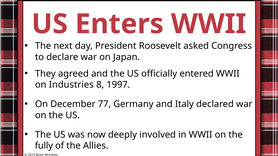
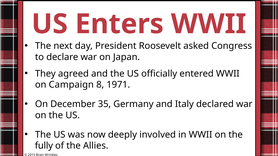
Industries: Industries -> Campaign
1997: 1997 -> 1971
77: 77 -> 35
